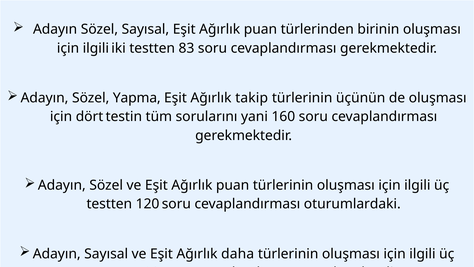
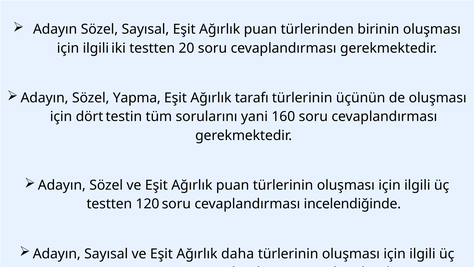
83: 83 -> 20
takip: takip -> tarafı
oturumlardaki: oturumlardaki -> incelendiğinde
